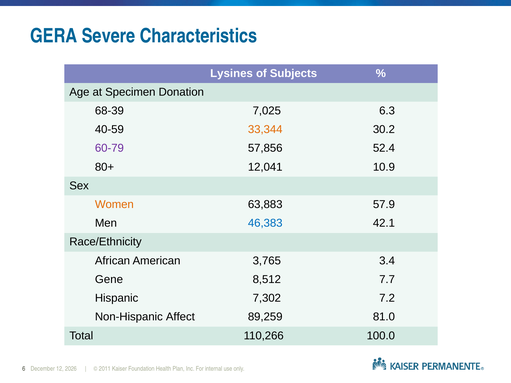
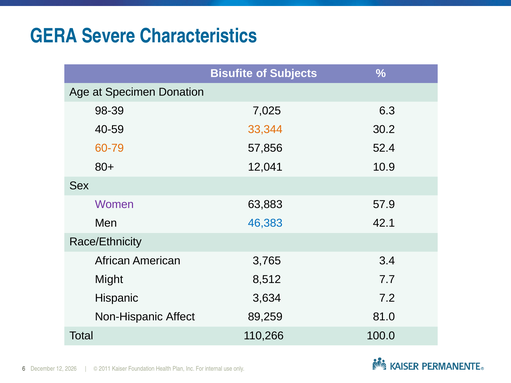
Lysines: Lysines -> Bisufite
68-39: 68-39 -> 98-39
60-79 colour: purple -> orange
Women colour: orange -> purple
Gene: Gene -> Might
7,302: 7,302 -> 3,634
